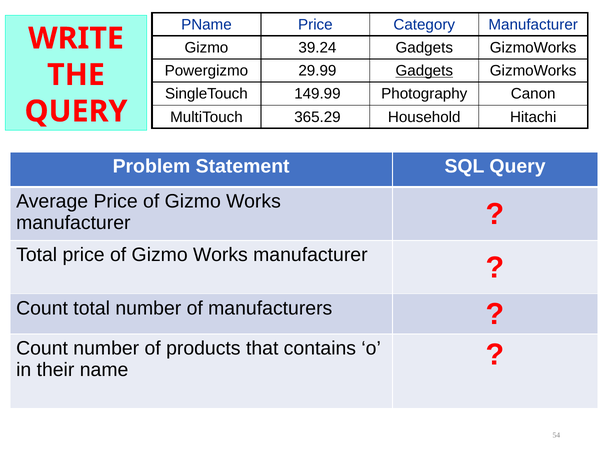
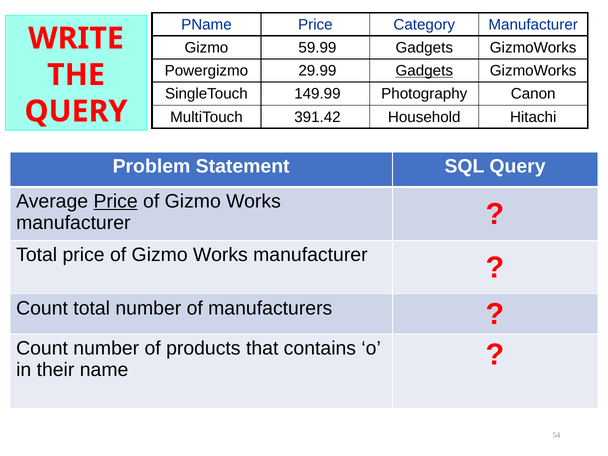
39.24: 39.24 -> 59.99
365.29: 365.29 -> 391.42
Price at (116, 201) underline: none -> present
